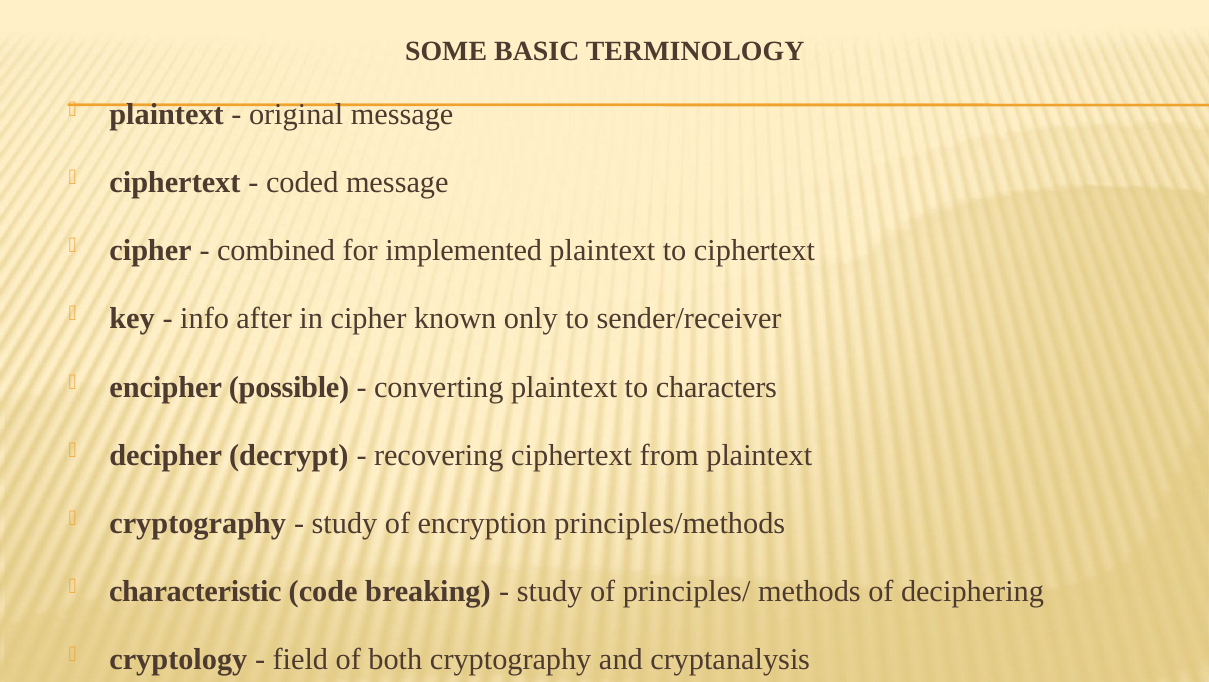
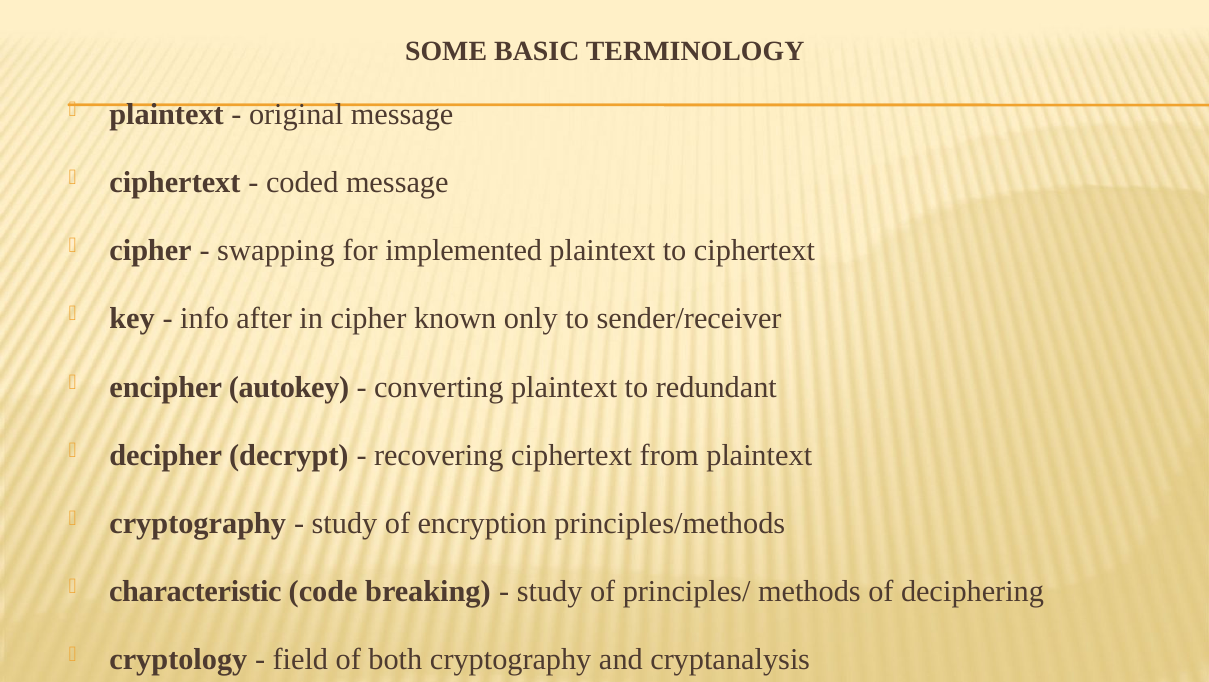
combined: combined -> swapping
possible: possible -> autokey
characters: characters -> redundant
